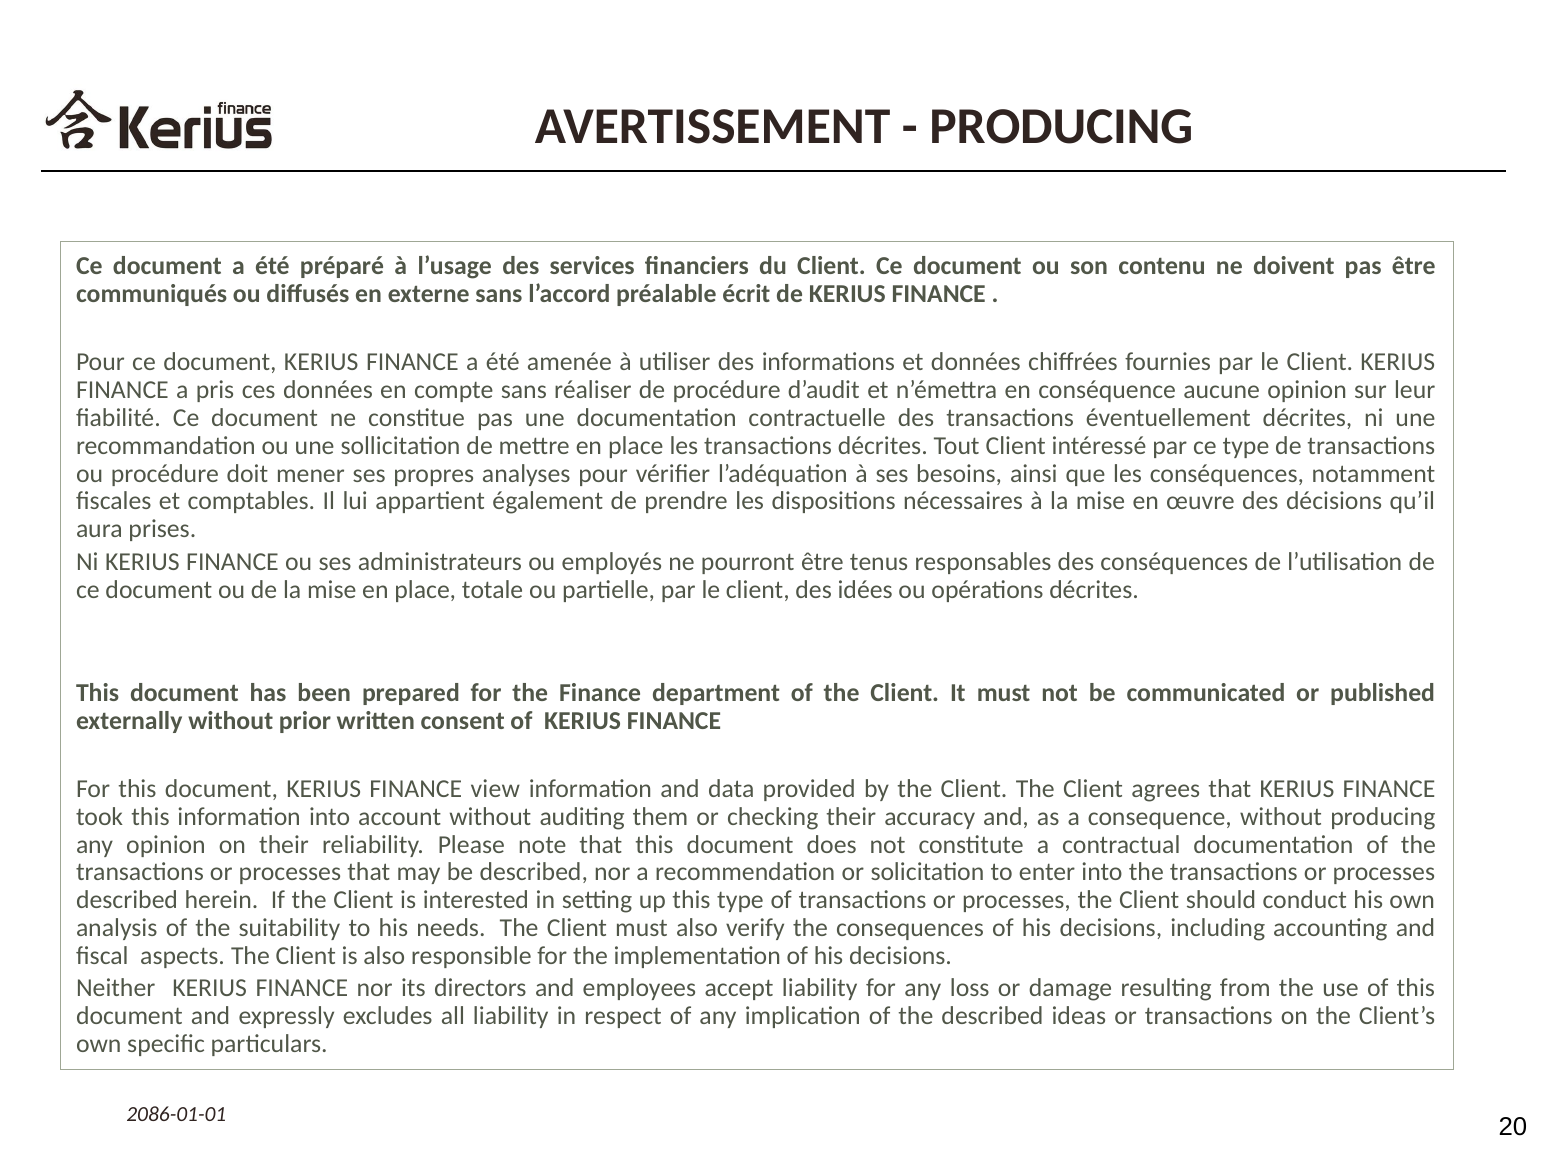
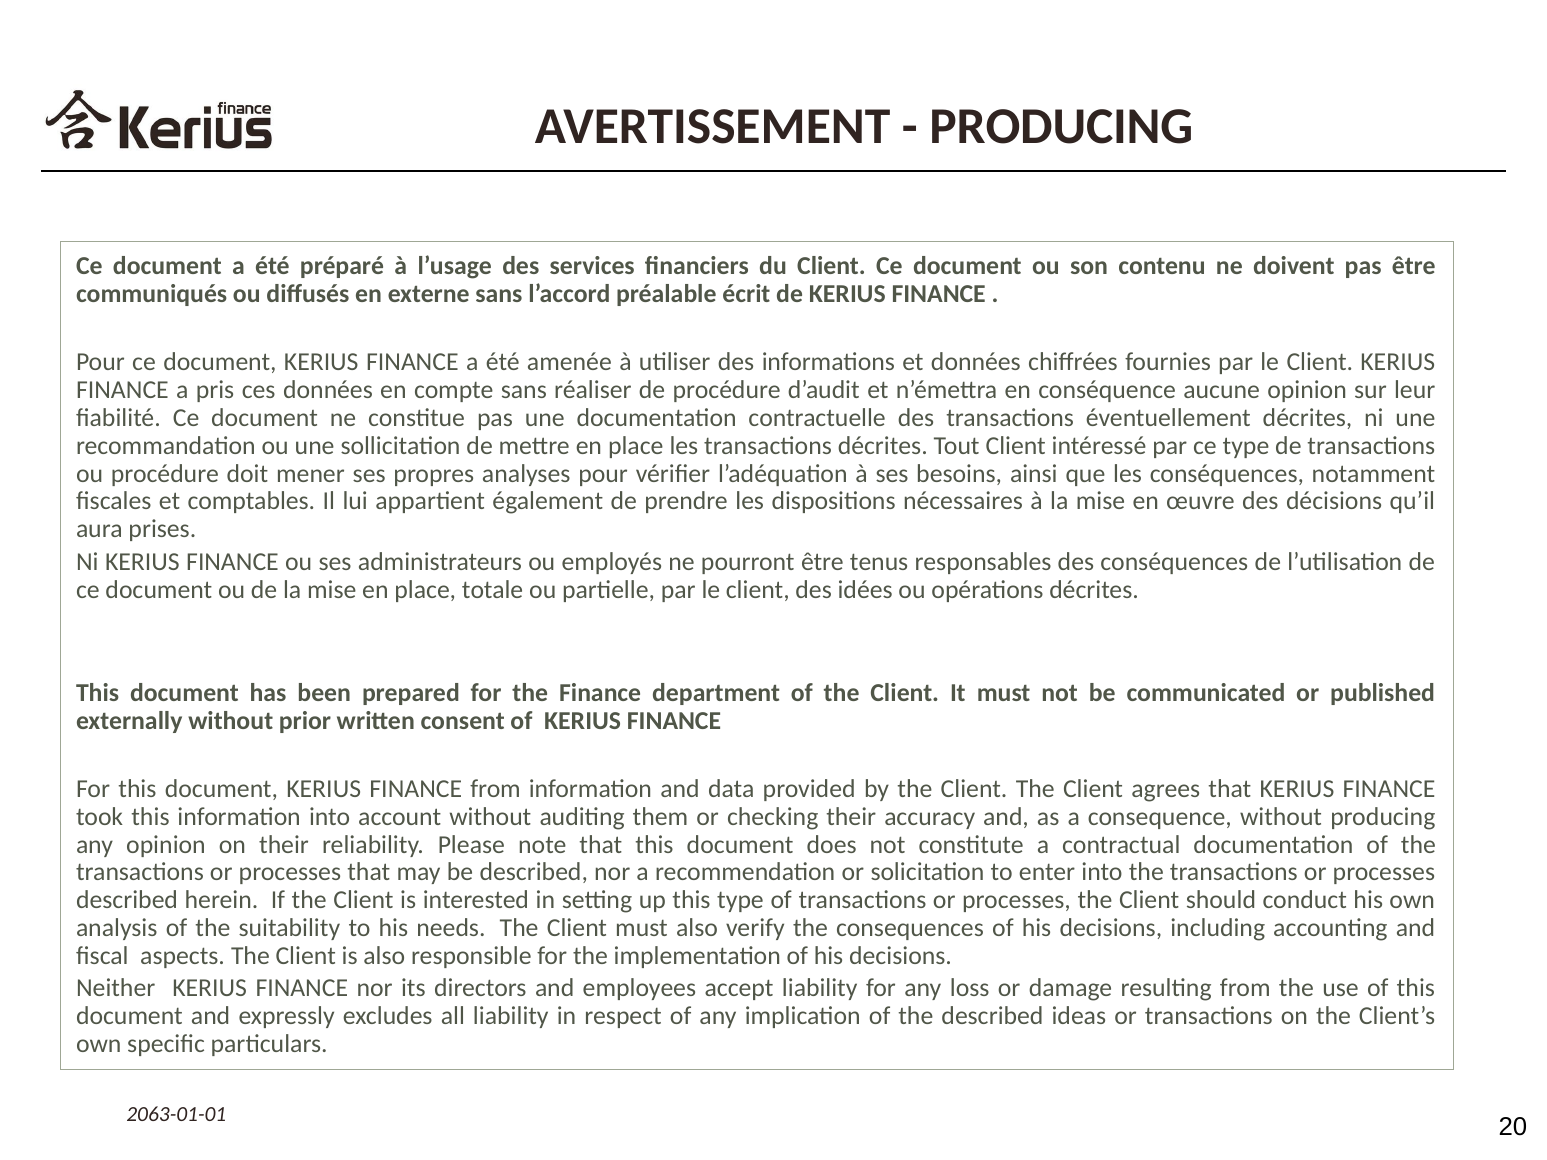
FINANCE view: view -> from
2086-01-01: 2086-01-01 -> 2063-01-01
